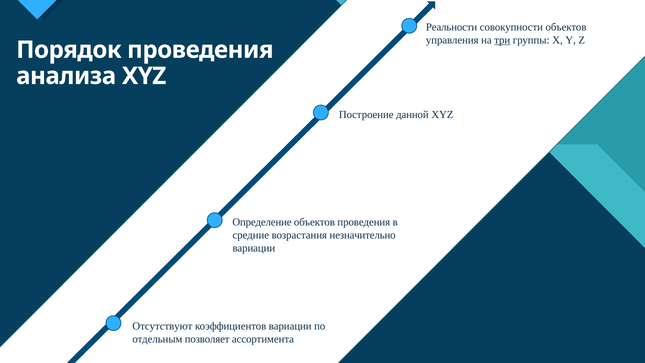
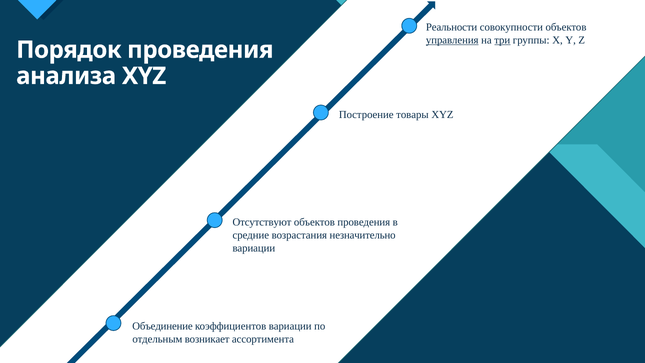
управления underline: none -> present
данной: данной -> товары
Определение: Определение -> Отсутствуют
Отсутствуют: Отсутствуют -> Объединение
позволяет: позволяет -> возникает
